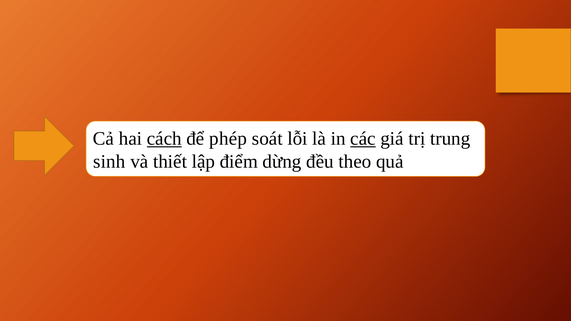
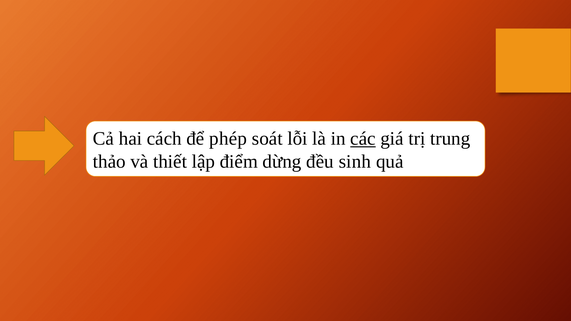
cách underline: present -> none
sinh: sinh -> thảo
theo: theo -> sinh
